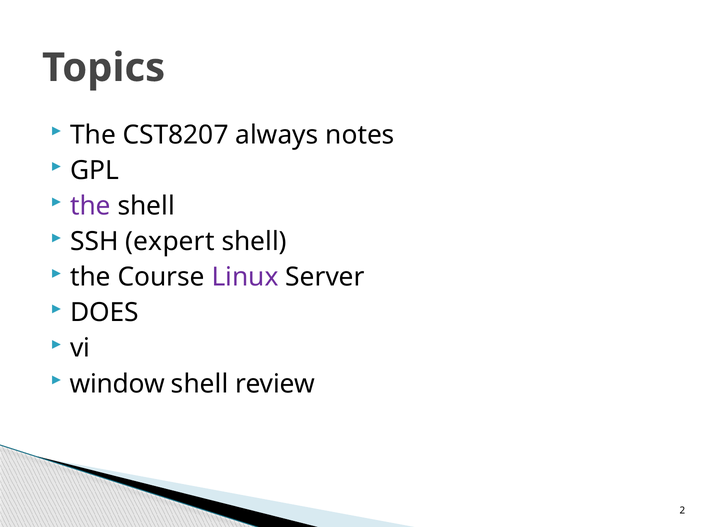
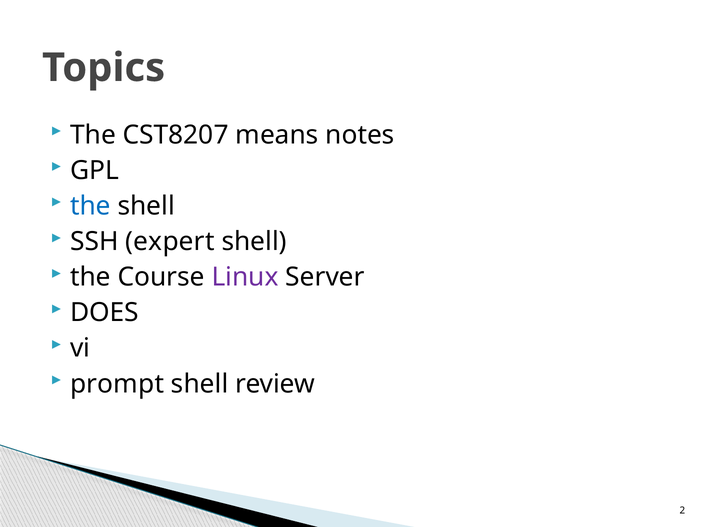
always: always -> means
the at (90, 206) colour: purple -> blue
window: window -> prompt
